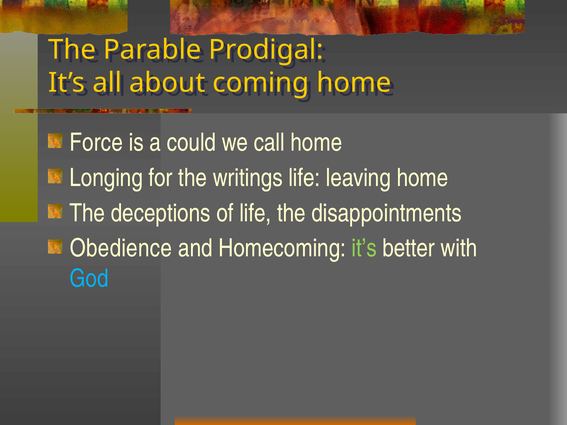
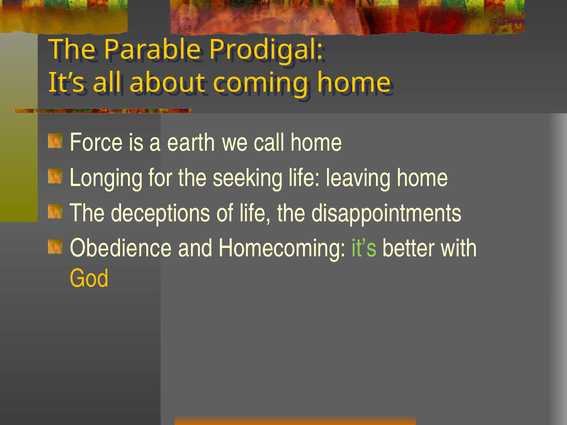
could: could -> earth
writings: writings -> seeking
God colour: light blue -> yellow
